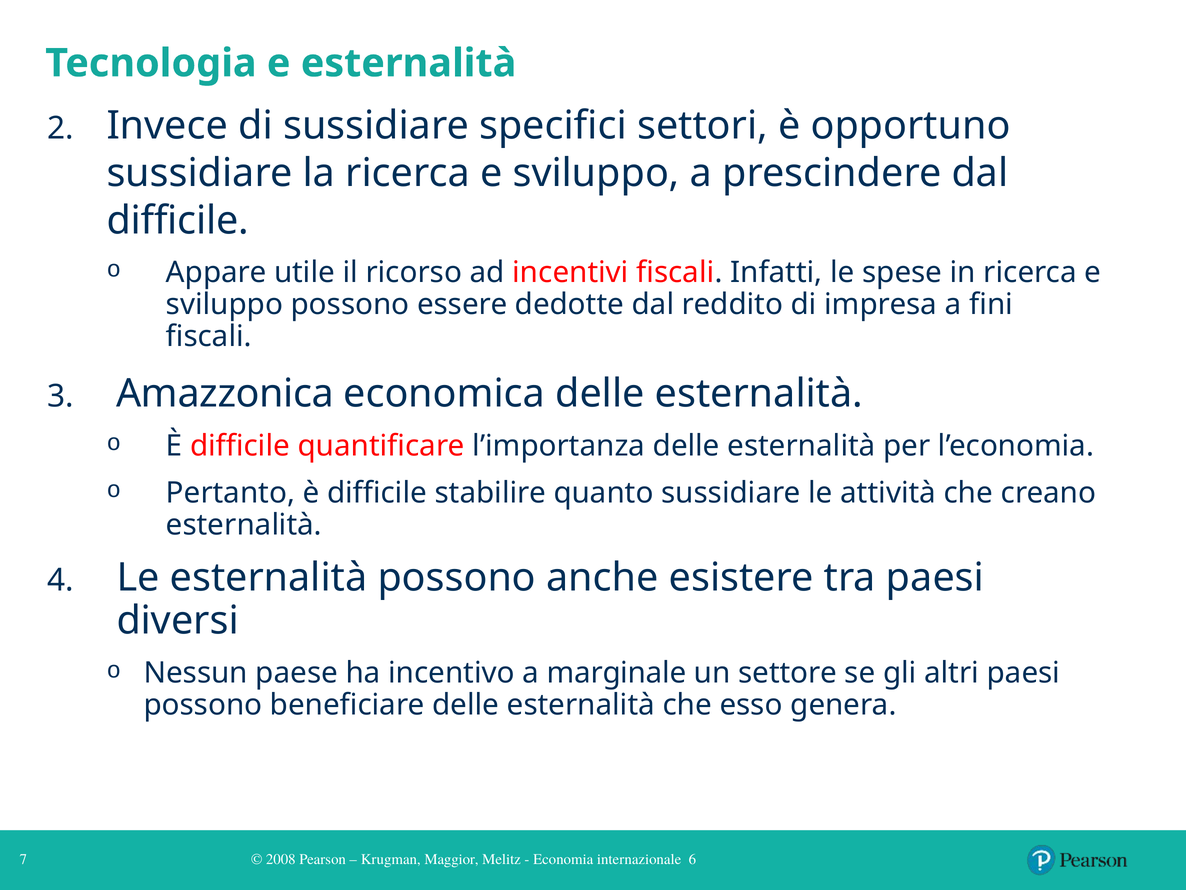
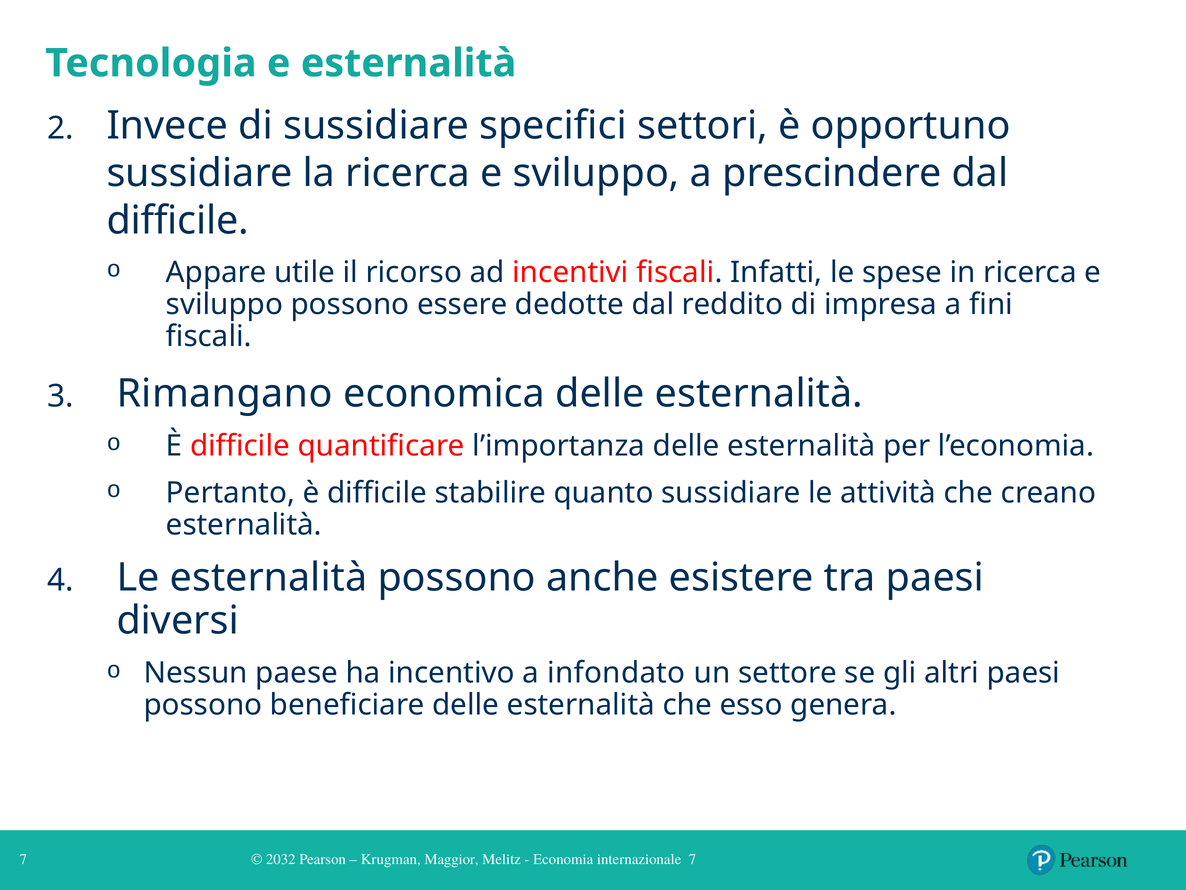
Amazzonica: Amazzonica -> Rimangano
marginale: marginale -> infondato
2008: 2008 -> 2032
internazionale 6: 6 -> 7
